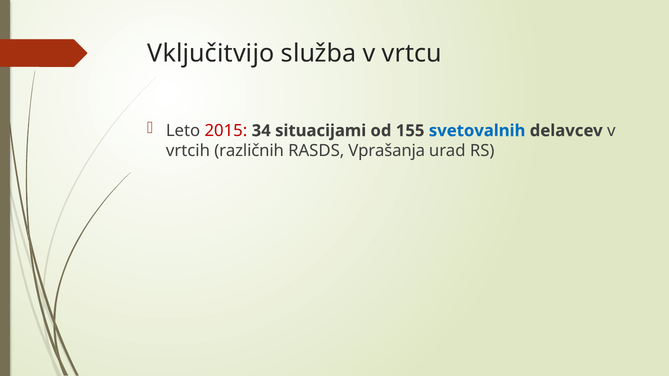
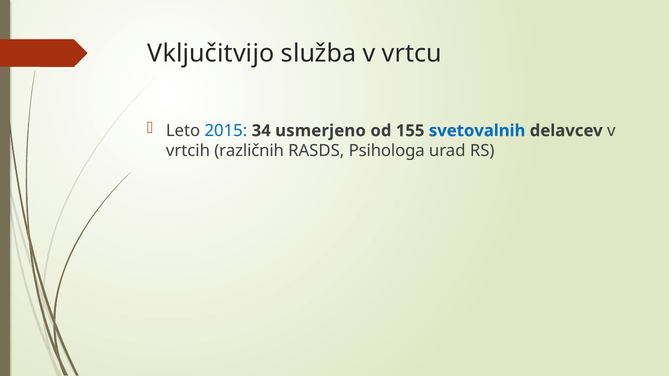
2015 colour: red -> blue
situacijami: situacijami -> usmerjeno
Vprašanja: Vprašanja -> Psihologa
